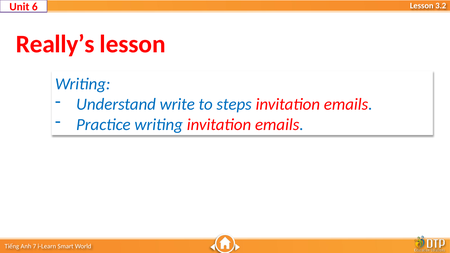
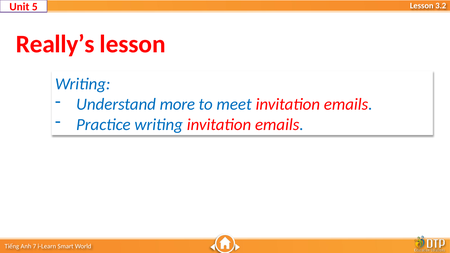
6: 6 -> 5
write: write -> more
steps: steps -> meet
